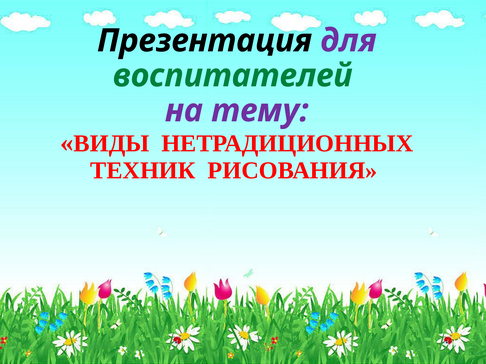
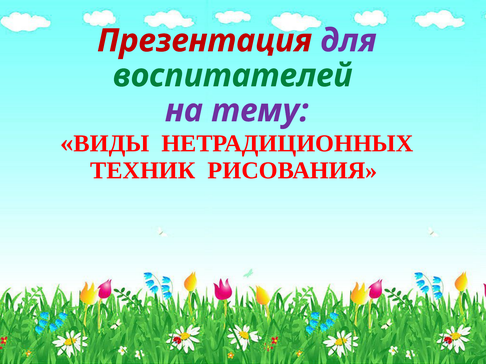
Презентация colour: black -> red
